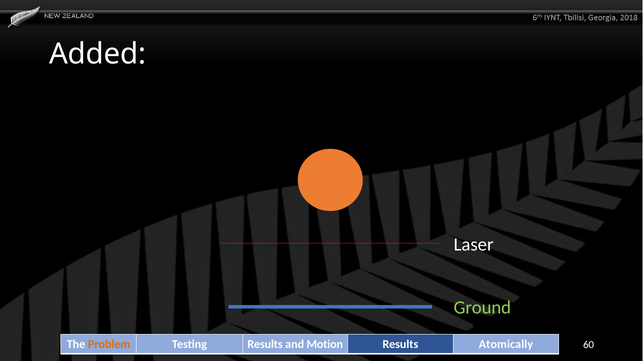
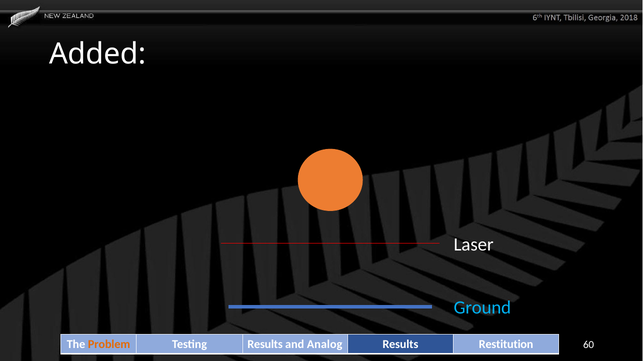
Ground colour: light green -> light blue
Motion: Motion -> Analog
Atomically: Atomically -> Restitution
